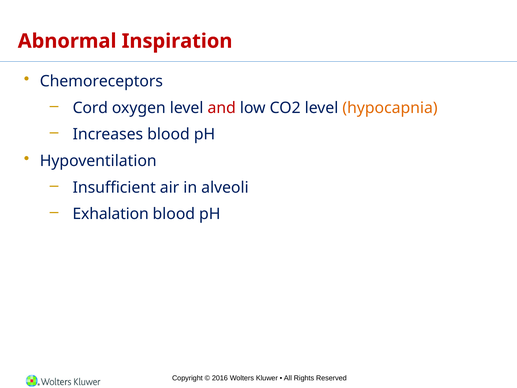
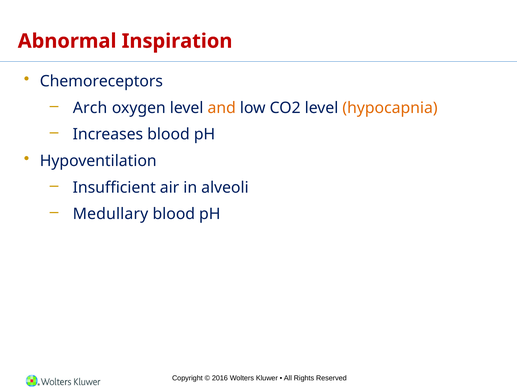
Cord: Cord -> Arch
and colour: red -> orange
Exhalation: Exhalation -> Medullary
